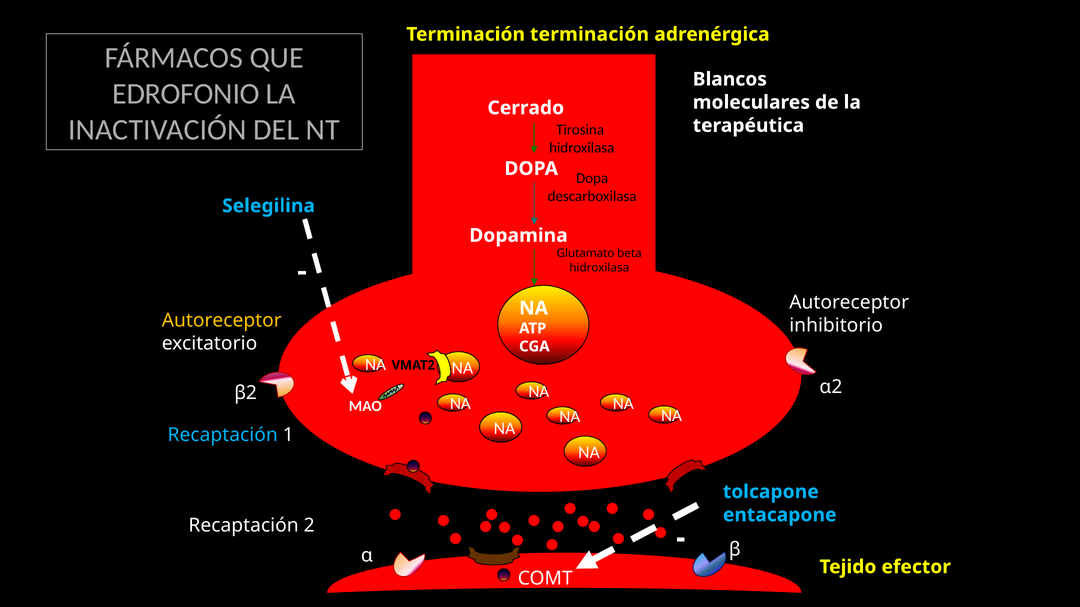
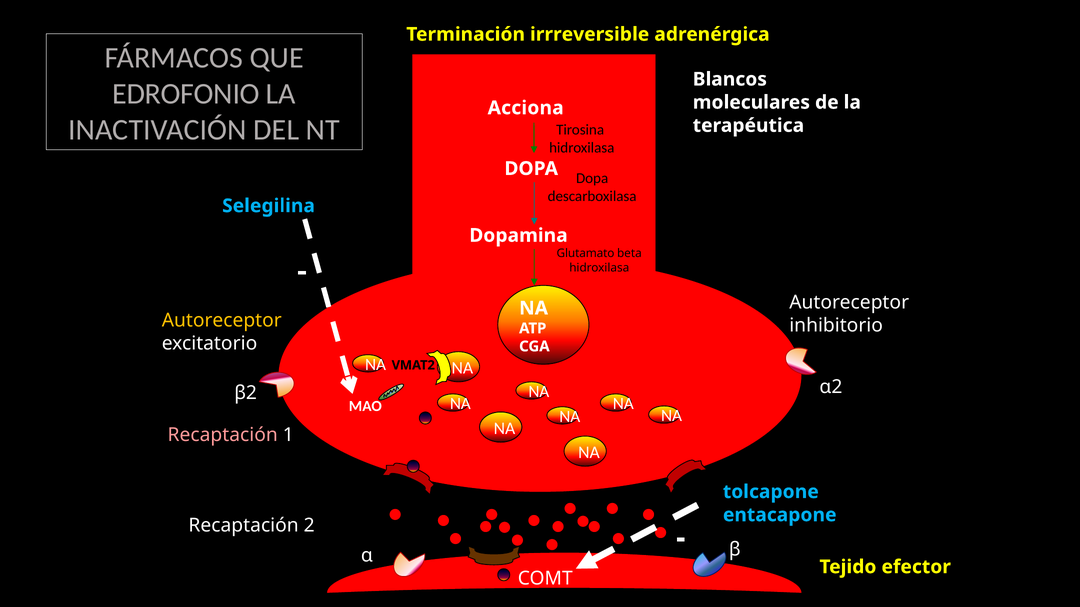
Terminación terminación: terminación -> irrreversible
Cerrado: Cerrado -> Acciona
Recaptación at (223, 435) colour: light blue -> pink
